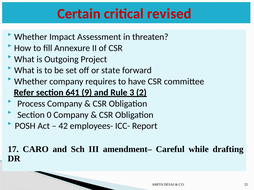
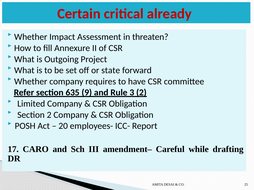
revised: revised -> already
641: 641 -> 635
Process: Process -> Limited
Section 0: 0 -> 2
42: 42 -> 20
